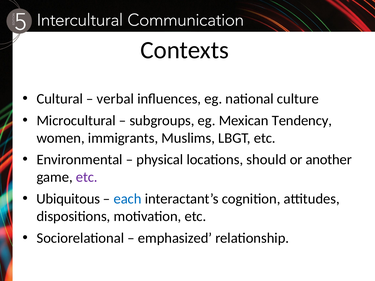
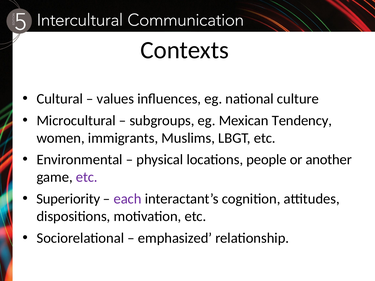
verbal: verbal -> values
should: should -> people
Ubiquitous: Ubiquitous -> Superiority
each colour: blue -> purple
